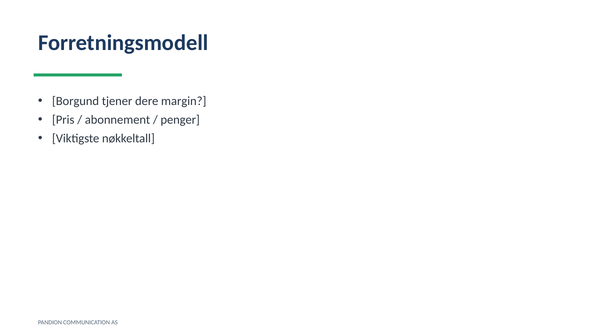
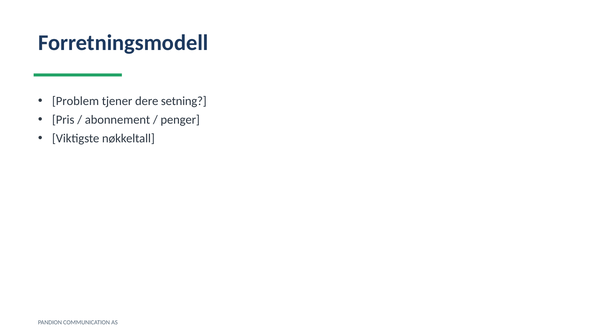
Borgund: Borgund -> Problem
margin: margin -> setning
